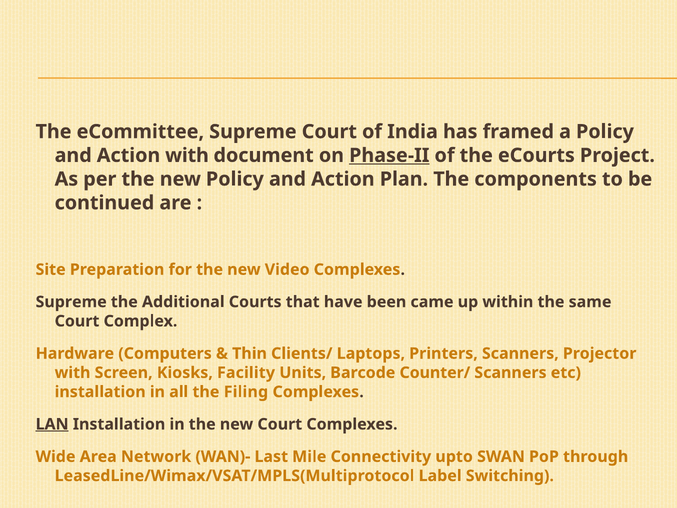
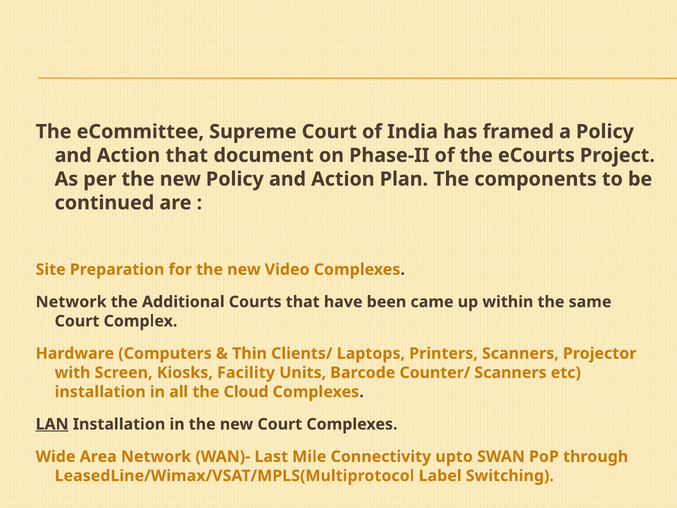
Action with: with -> that
Phase-II underline: present -> none
Supreme at (71, 302): Supreme -> Network
Filing: Filing -> Cloud
